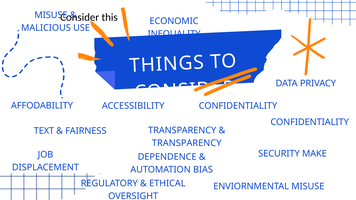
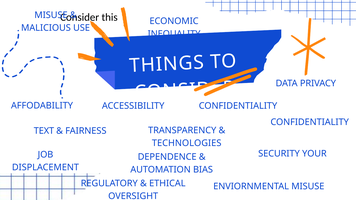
TRANSPARENCY at (187, 143): TRANSPARENCY -> TECHNOLOGIES
MAKE: MAKE -> YOUR
